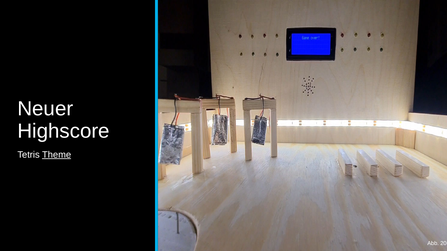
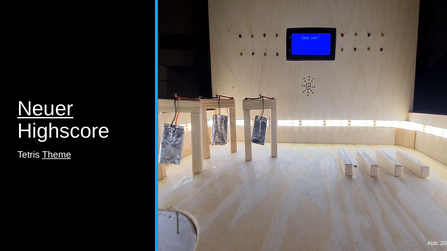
Neuer underline: none -> present
